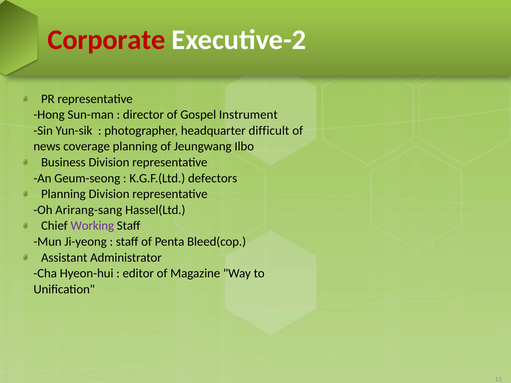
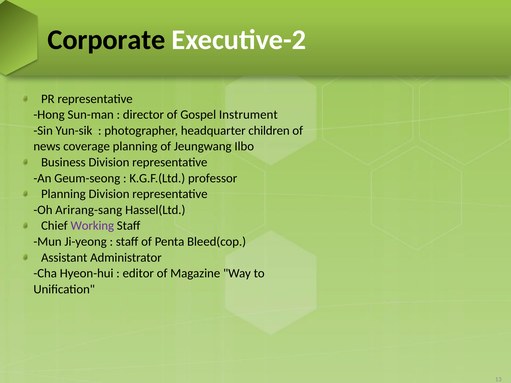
Corporate colour: red -> black
difficult: difficult -> children
defectors: defectors -> professor
